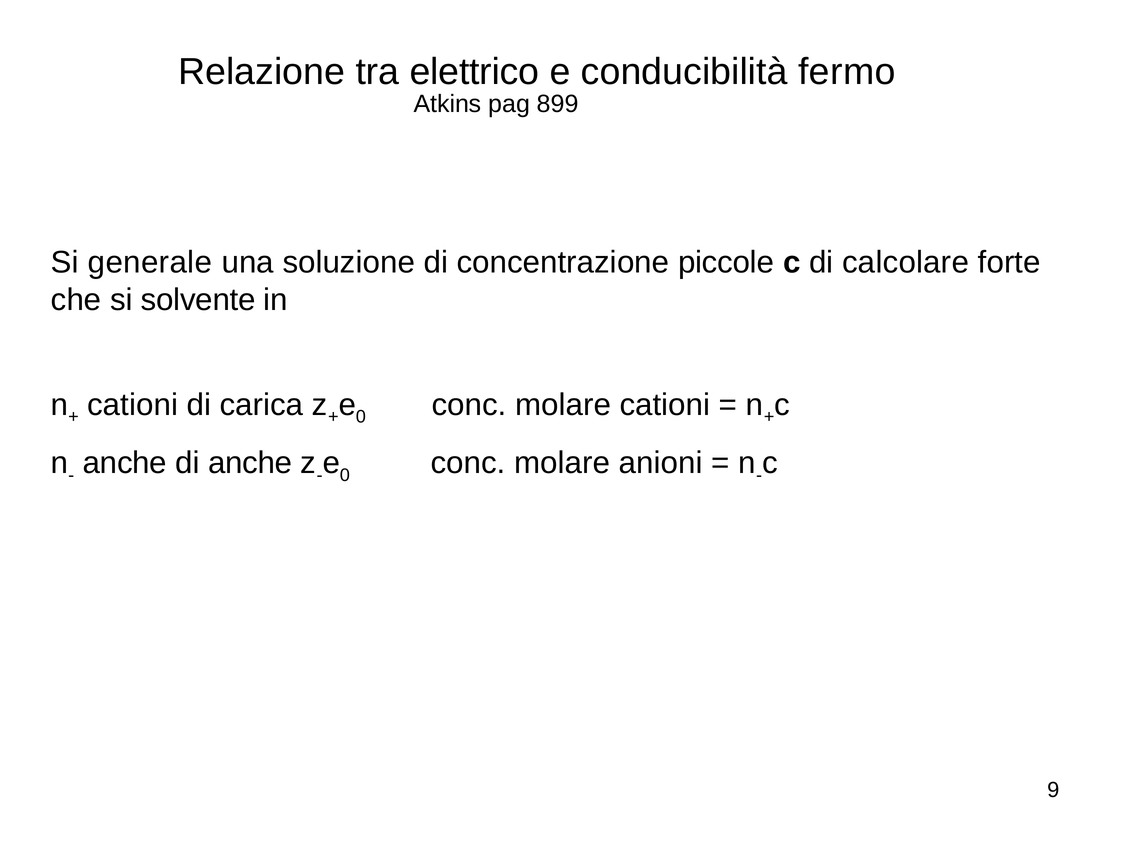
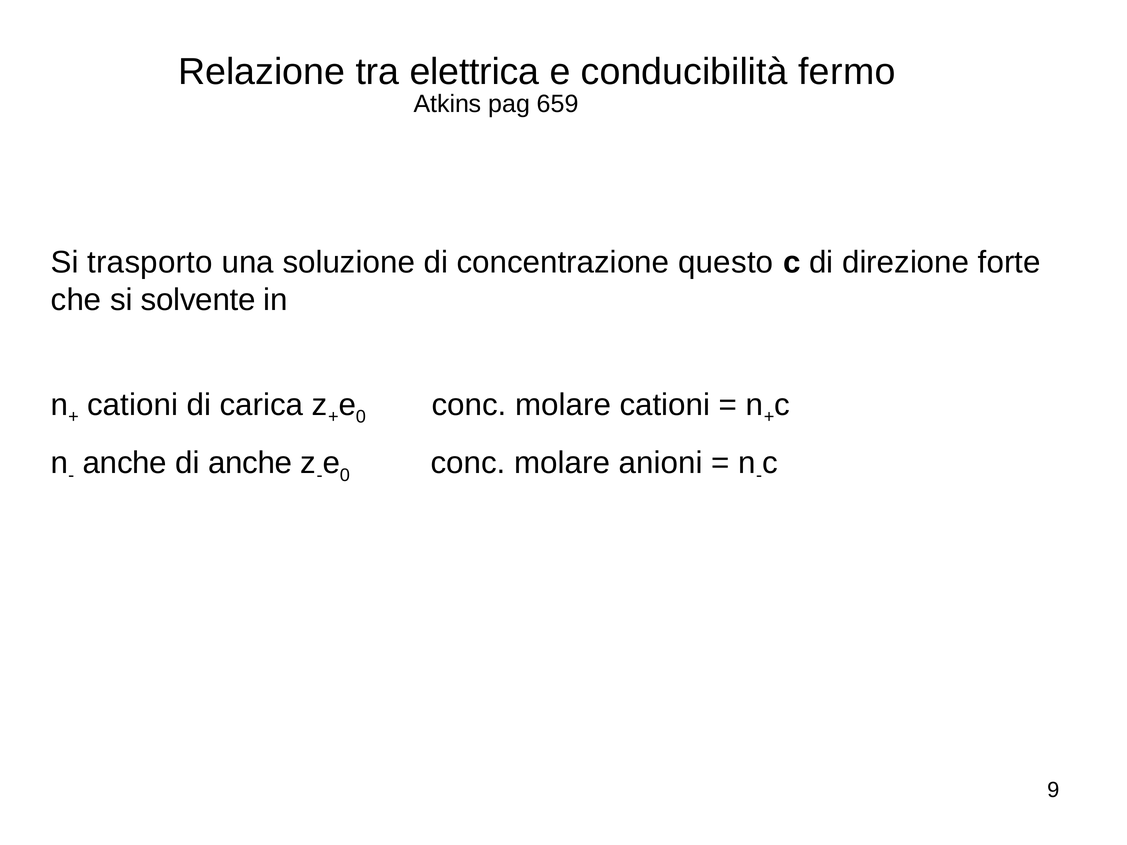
elettrico: elettrico -> elettrica
899: 899 -> 659
generale: generale -> trasporto
piccole: piccole -> questo
calcolare: calcolare -> direzione
